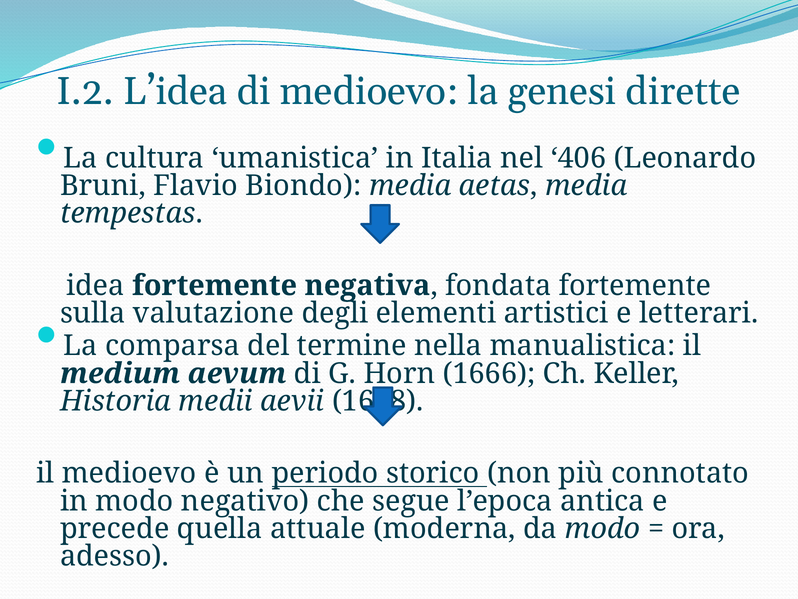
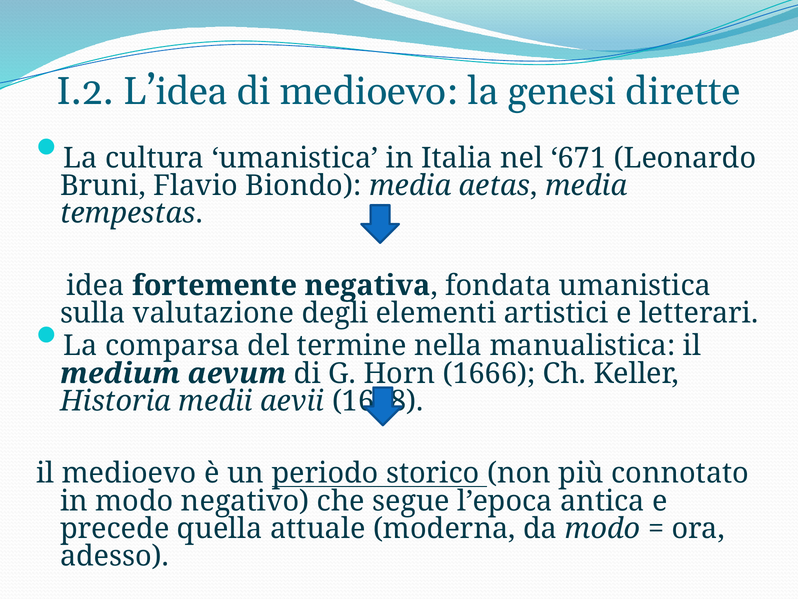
406: 406 -> 671
fondata fortemente: fortemente -> umanistica
